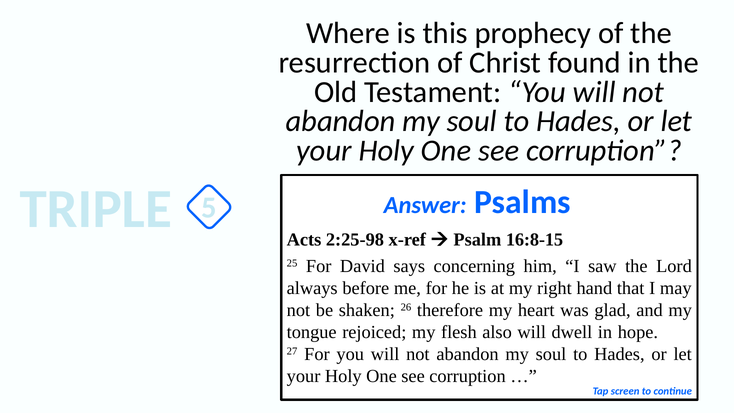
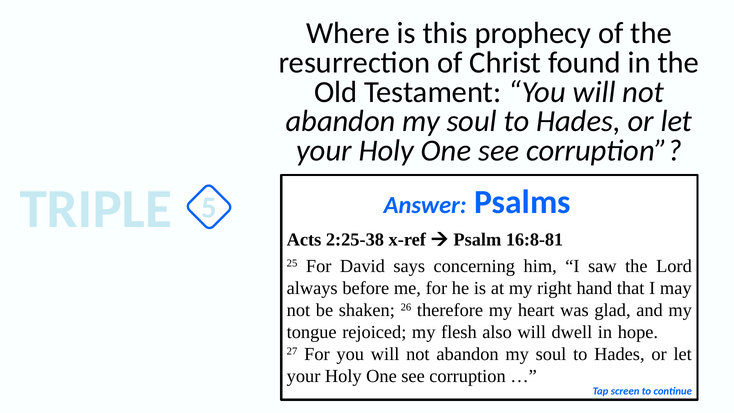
2:25-98: 2:25-98 -> 2:25-38
16:8-15: 16:8-15 -> 16:8-81
